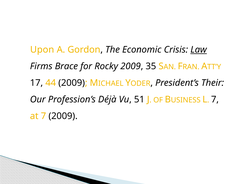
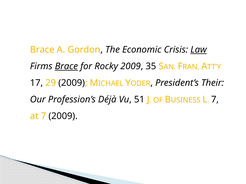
Upon at (42, 50): Upon -> Brace
Brace at (66, 66) underline: none -> present
44: 44 -> 29
